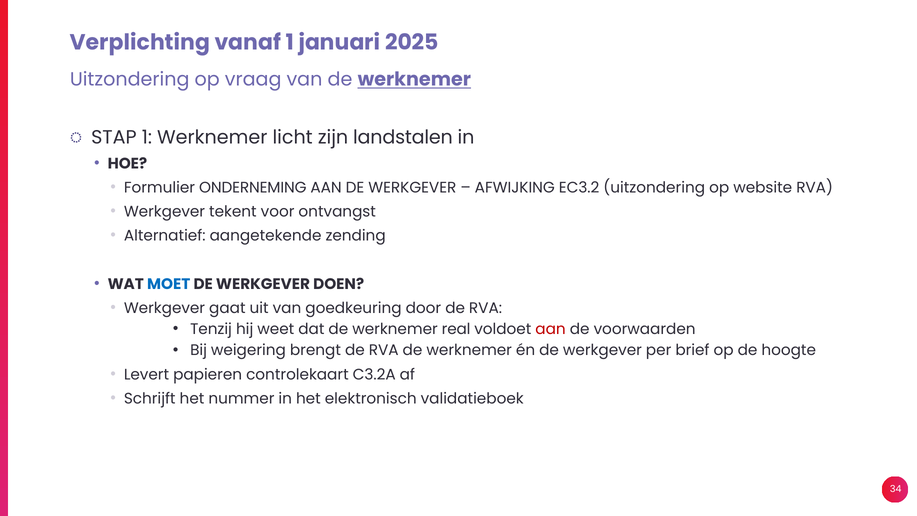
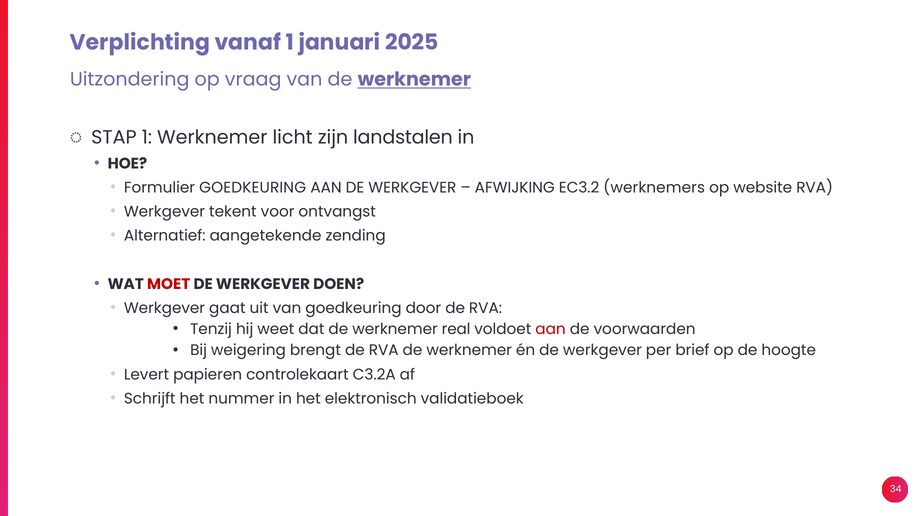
Formulier ONDERNEMING: ONDERNEMING -> GOEDKEURING
EC3.2 uitzondering: uitzondering -> werknemers
MOET colour: blue -> red
